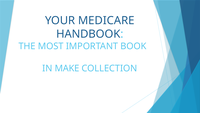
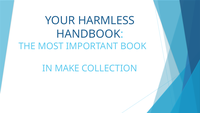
MEDICARE: MEDICARE -> HARMLESS
